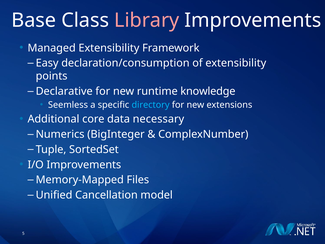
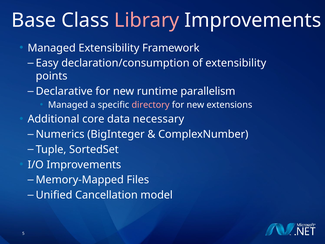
knowledge: knowledge -> parallelism
Seemless at (68, 105): Seemless -> Managed
directory colour: light blue -> pink
